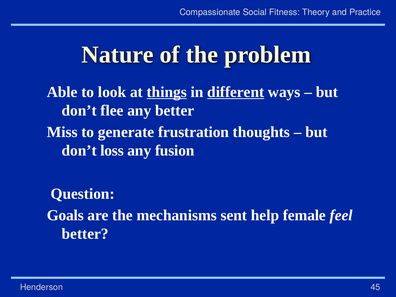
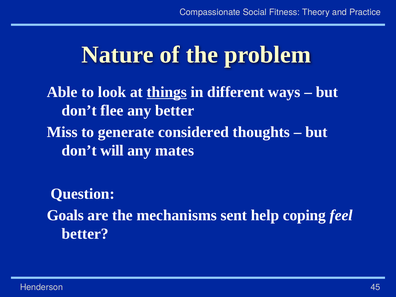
different underline: present -> none
frustration: frustration -> considered
loss: loss -> will
fusion: fusion -> mates
female: female -> coping
